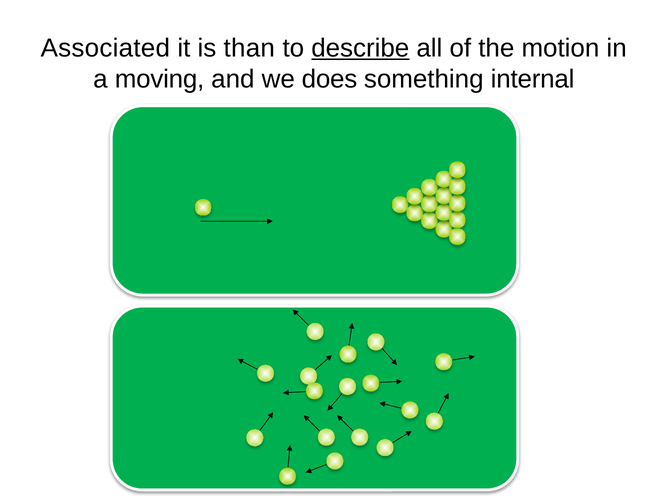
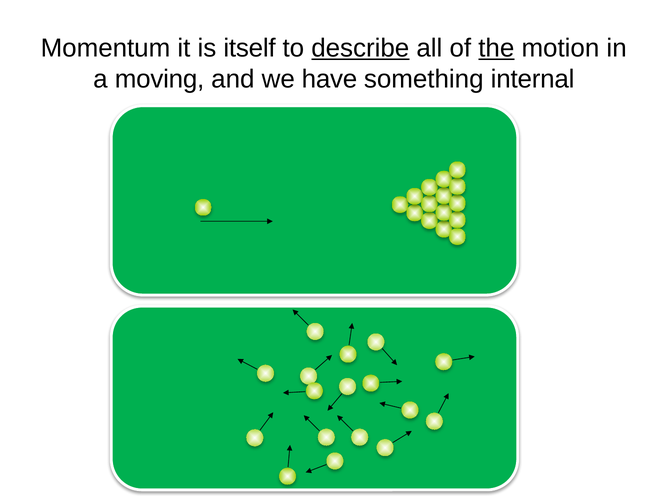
Associated: Associated -> Momentum
than: than -> itself
the underline: none -> present
does: does -> have
